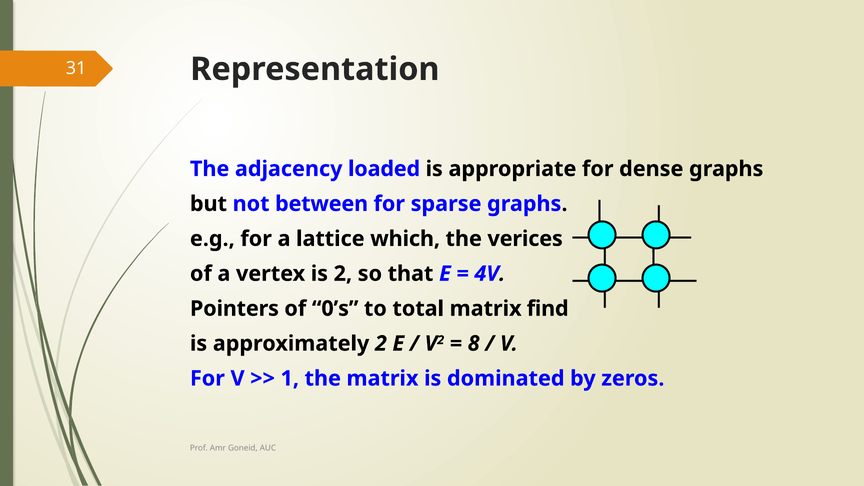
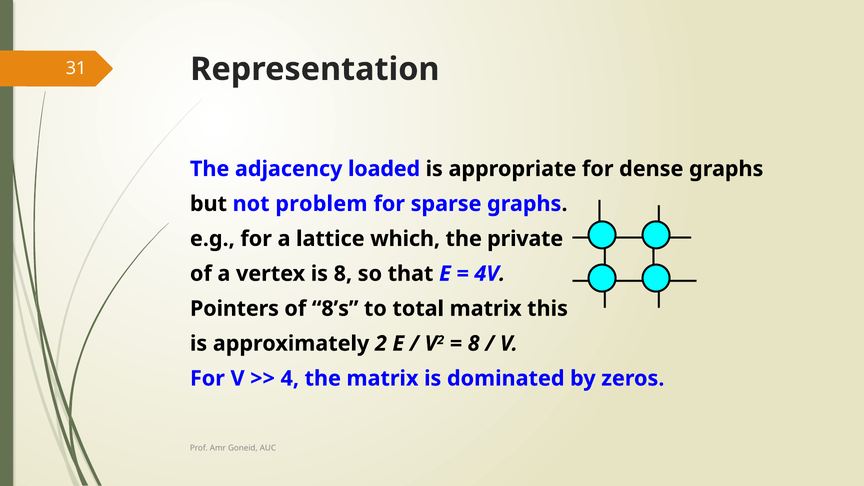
between: between -> problem
verices: verices -> private
is 2: 2 -> 8
0’s: 0’s -> 8’s
find: find -> this
1: 1 -> 4
